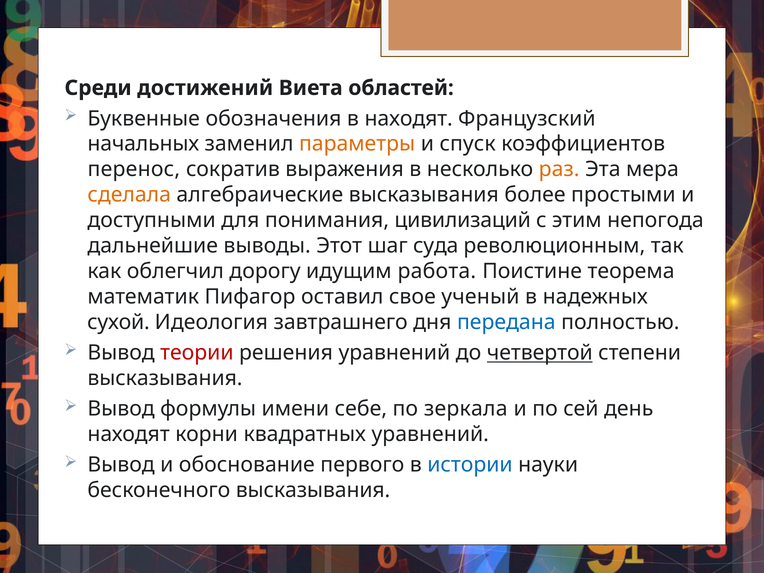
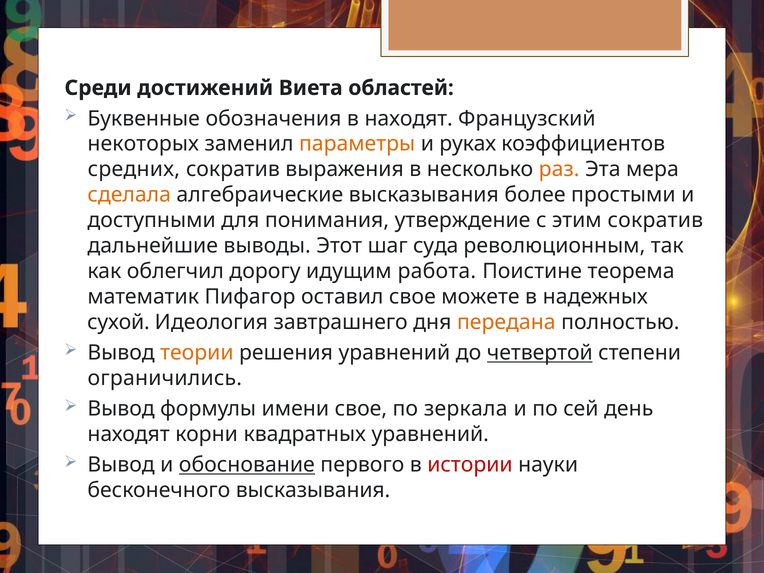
начальных: начальных -> некоторых
спуск: спуск -> руках
перенос: перенос -> средних
цивилизаций: цивилизаций -> утверждение
этим непогода: непогода -> сократив
ученый: ученый -> можете
передана colour: blue -> orange
теории colour: red -> orange
высказывания at (165, 378): высказывания -> ограничились
имени себе: себе -> свое
обоснование underline: none -> present
истории colour: blue -> red
